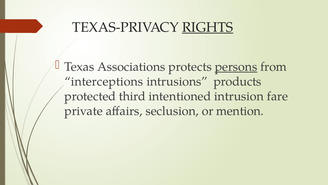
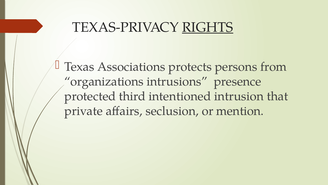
persons underline: present -> none
interceptions: interceptions -> organizations
products: products -> presence
fare: fare -> that
